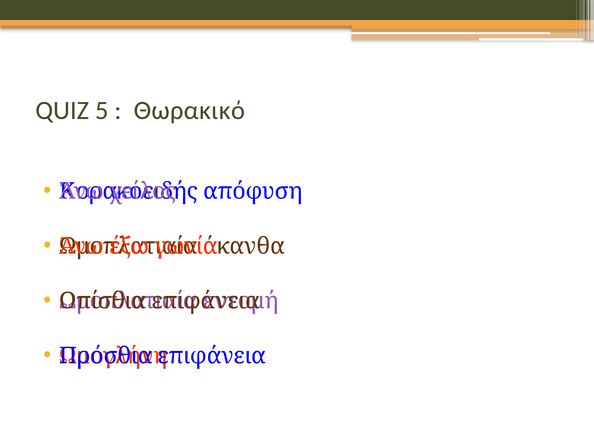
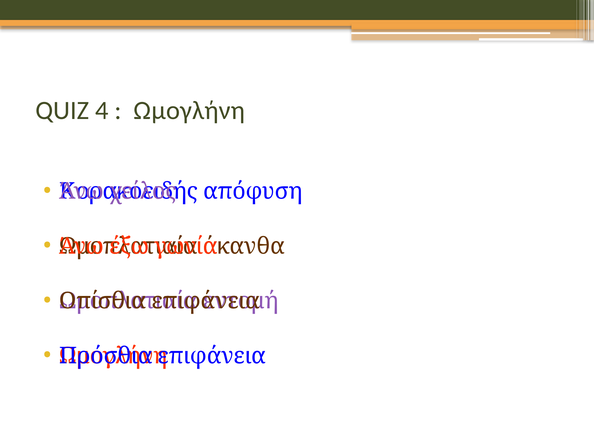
5: 5 -> 4
Θωρακικό at (189, 111): Θωρακικό -> Ωμογλήνη
